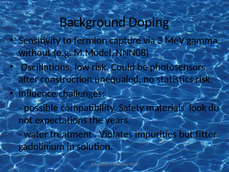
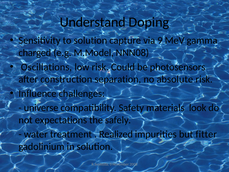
Background: Background -> Understand
to fermion: fermion -> solution
via 3: 3 -> 9
without: without -> charged
unequaled: unequaled -> separation
statistics: statistics -> absolute
possible: possible -> universe
years: years -> safely
Violates: Violates -> Realized
